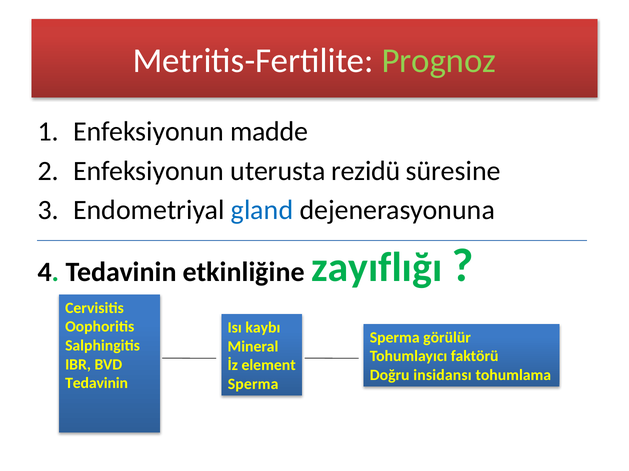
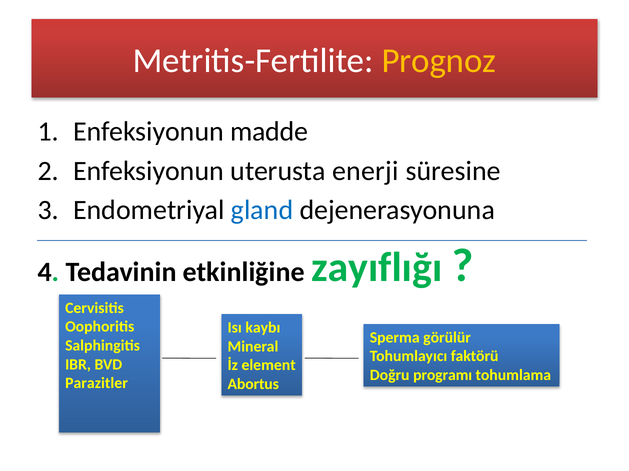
Prognoz colour: light green -> yellow
rezidü: rezidü -> enerji
insidansı: insidansı -> programı
Tedavinin at (97, 384): Tedavinin -> Parazitler
Sperma at (253, 385): Sperma -> Abortus
